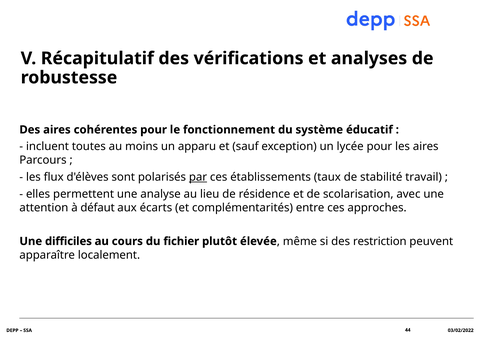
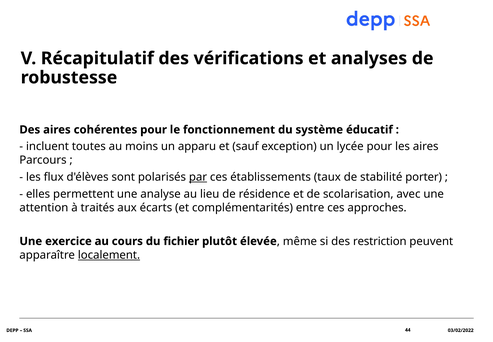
travail: travail -> porter
défaut: défaut -> traités
difficiles: difficiles -> exercice
localement underline: none -> present
